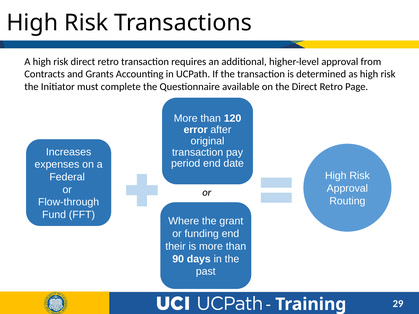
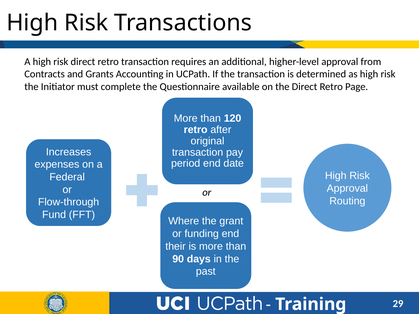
error at (196, 130): error -> retro
